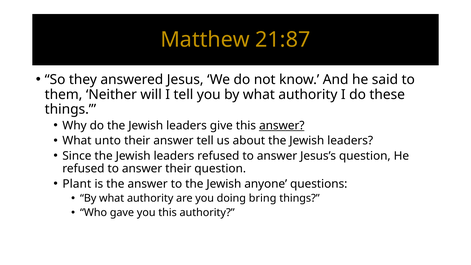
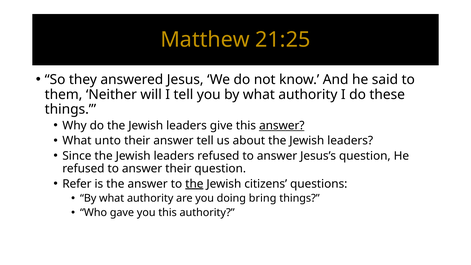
21:87: 21:87 -> 21:25
Plant: Plant -> Refer
the at (194, 184) underline: none -> present
anyone: anyone -> citizens
